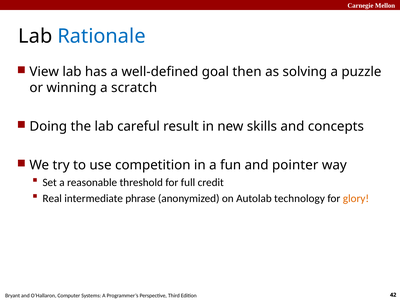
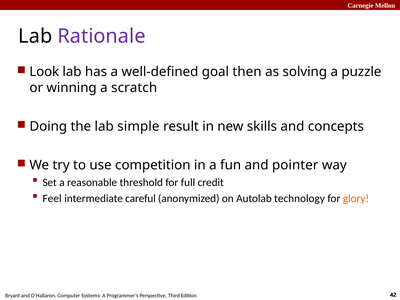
Rationale colour: blue -> purple
View: View -> Look
careful: careful -> simple
Real: Real -> Feel
phrase: phrase -> careful
